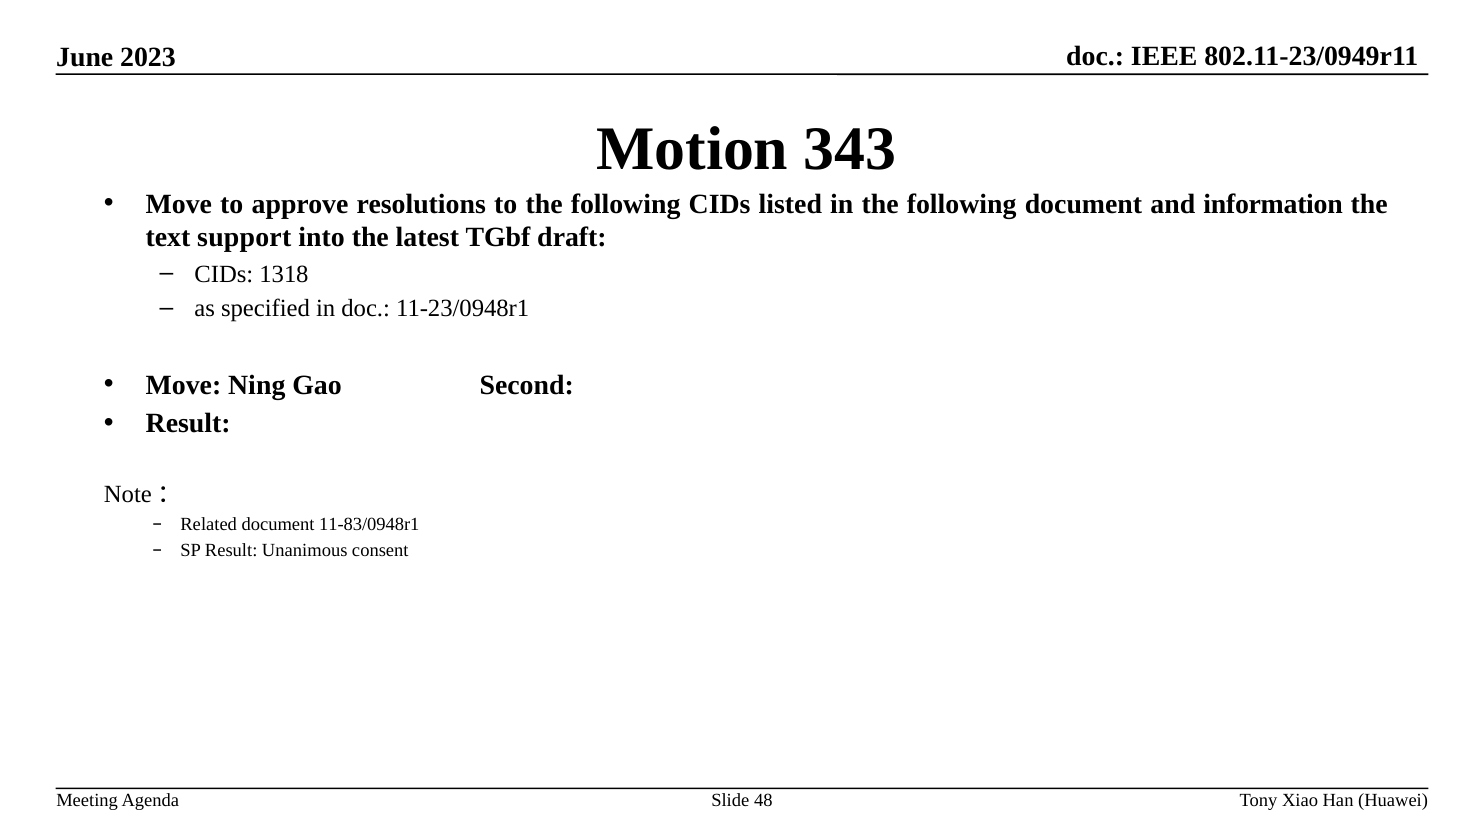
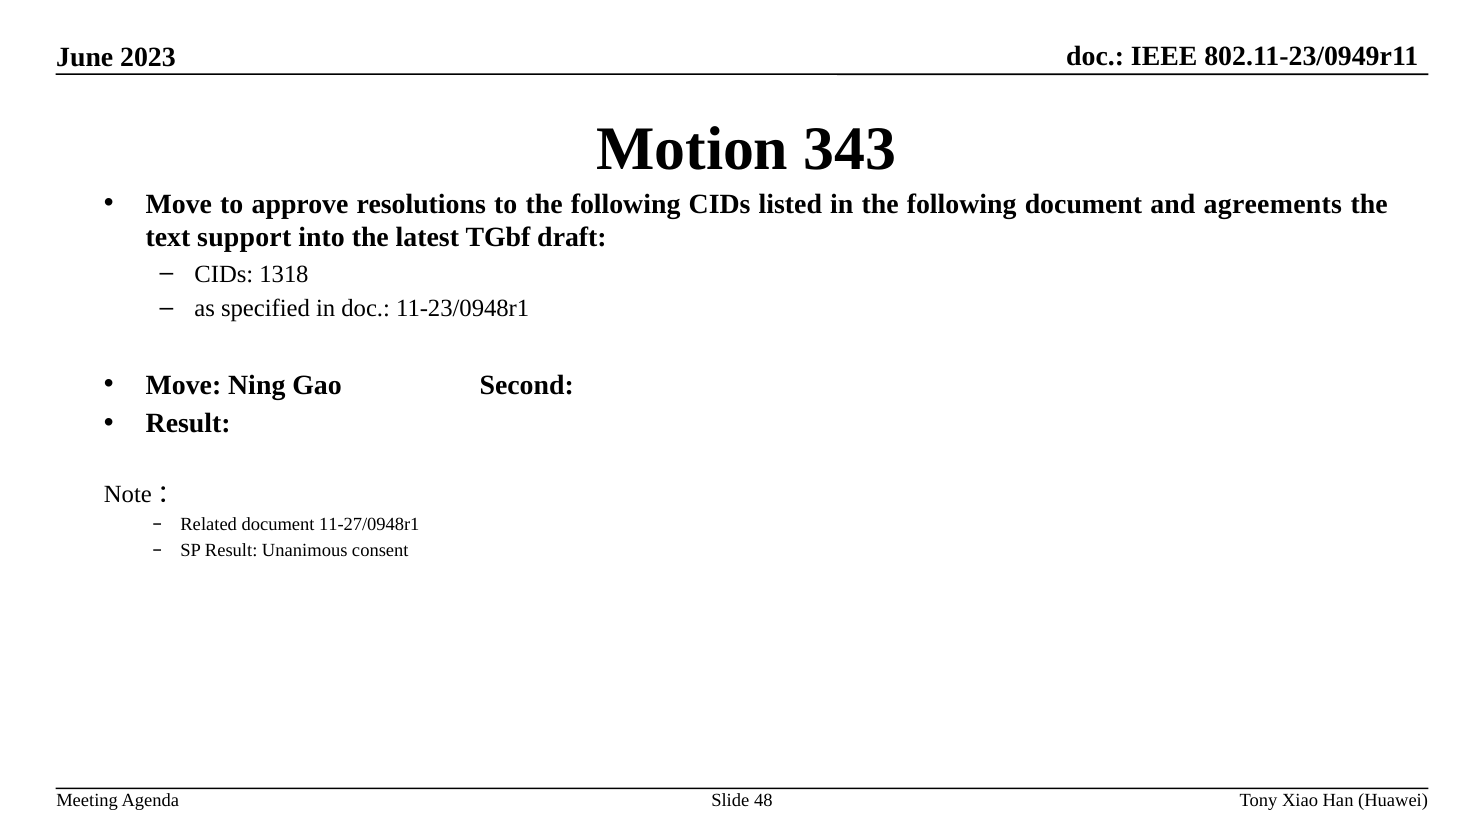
information: information -> agreements
11-83/0948r1: 11-83/0948r1 -> 11-27/0948r1
